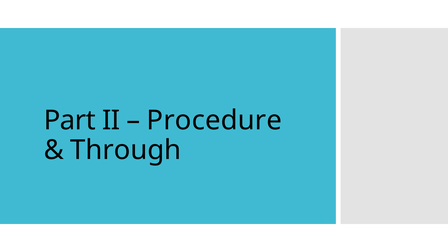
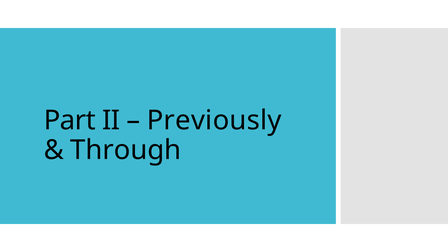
Procedure: Procedure -> Previously
